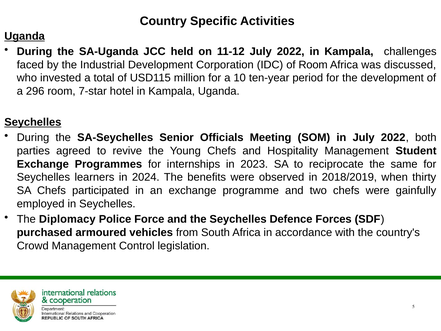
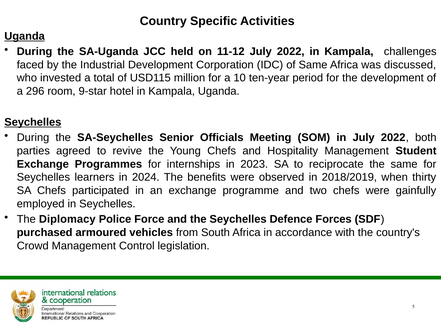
of Room: Room -> Same
7-star: 7-star -> 9-star
